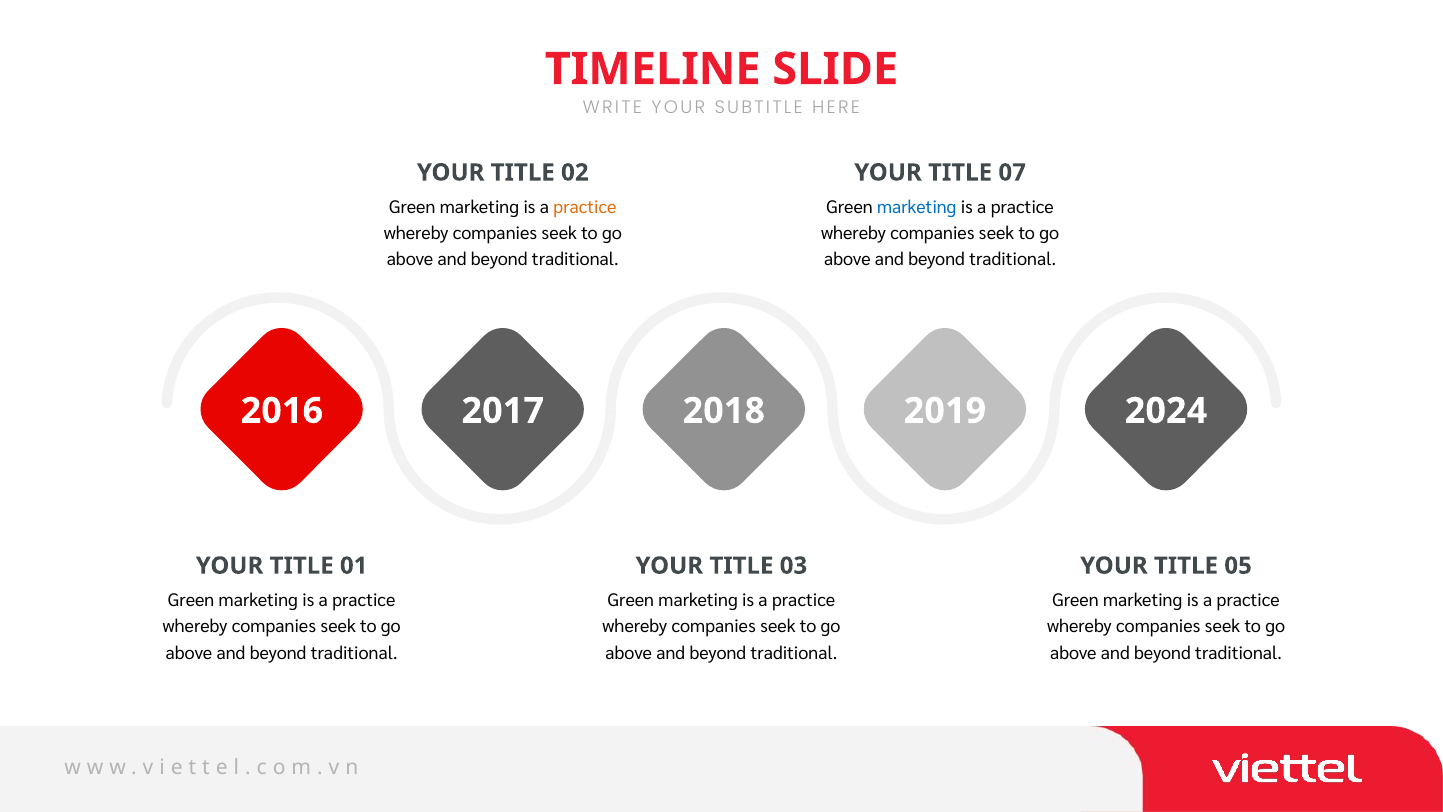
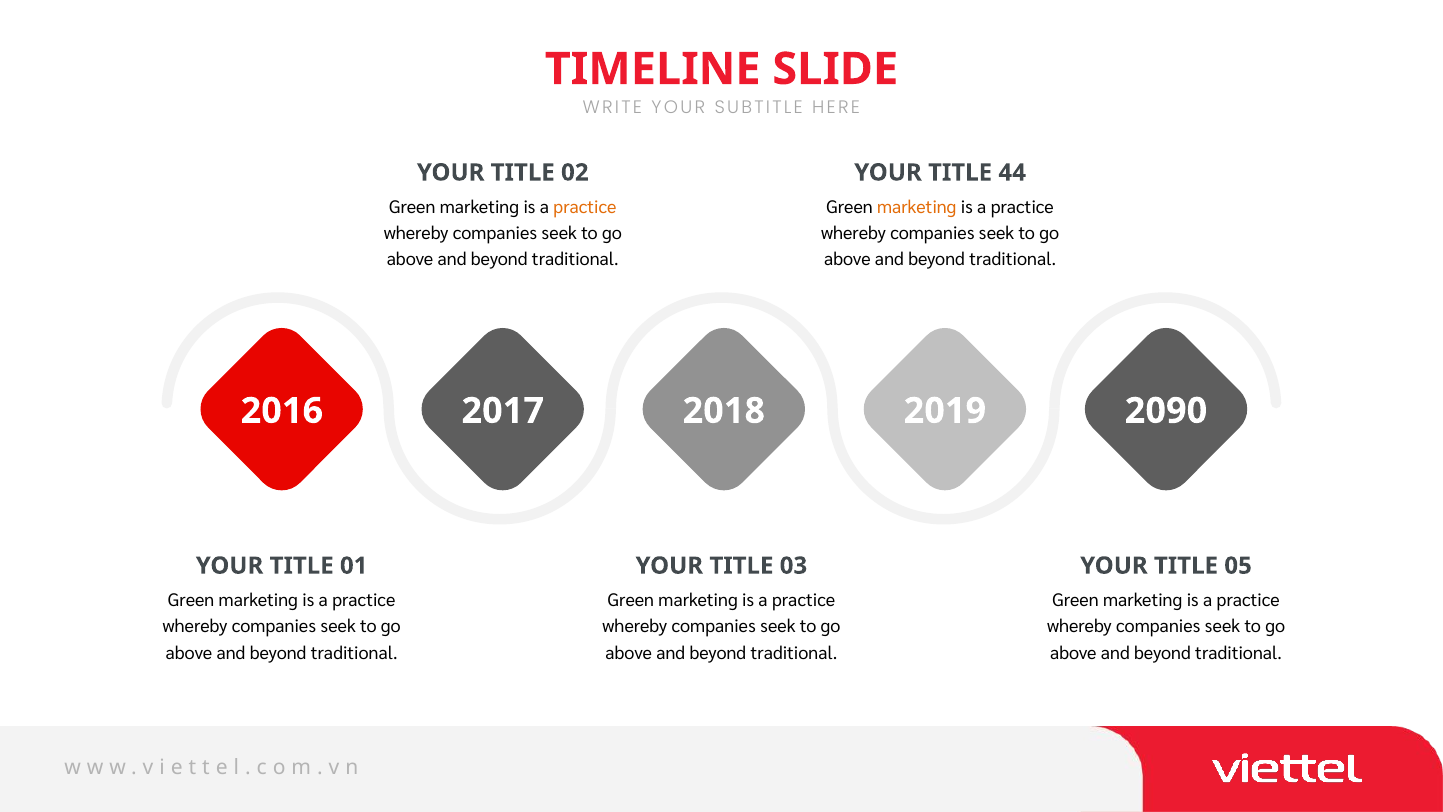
07: 07 -> 44
marketing at (917, 207) colour: blue -> orange
2024: 2024 -> 2090
